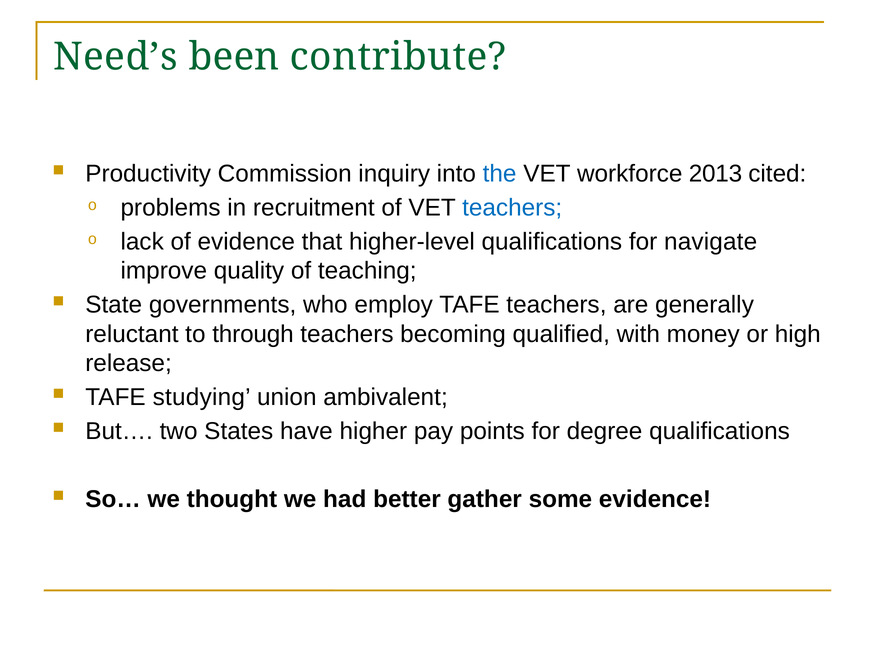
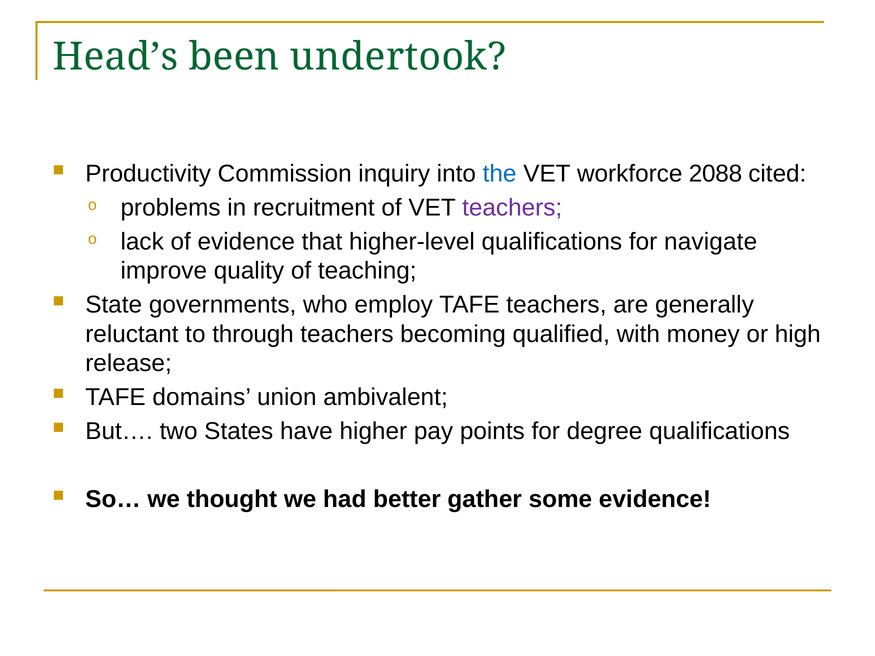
Need’s: Need’s -> Head’s
contribute: contribute -> undertook
2013: 2013 -> 2088
teachers at (512, 208) colour: blue -> purple
studying: studying -> domains
